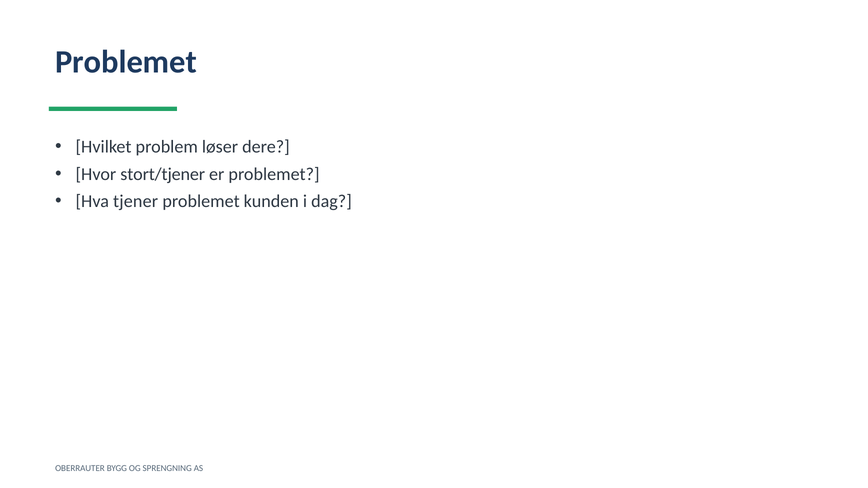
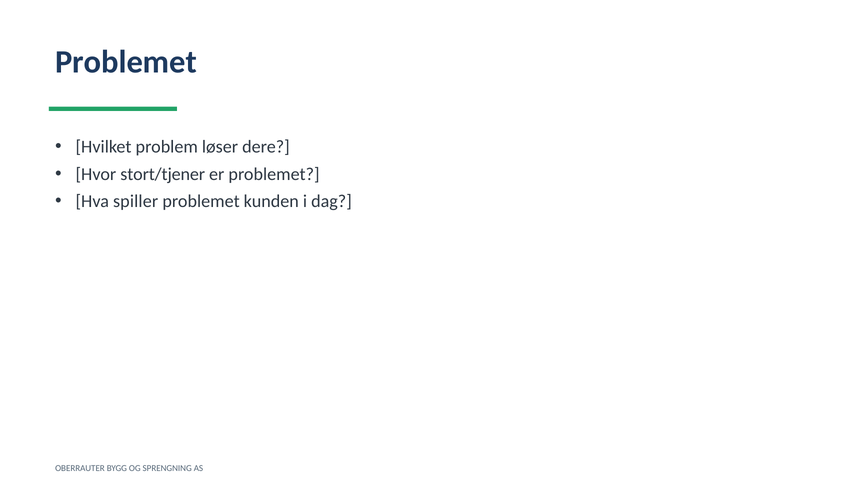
tjener: tjener -> spiller
